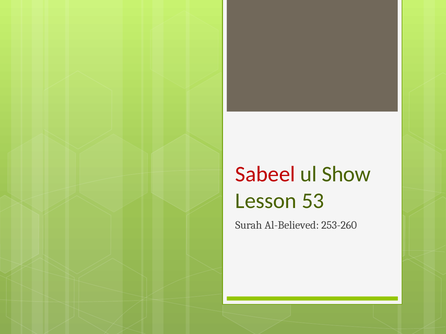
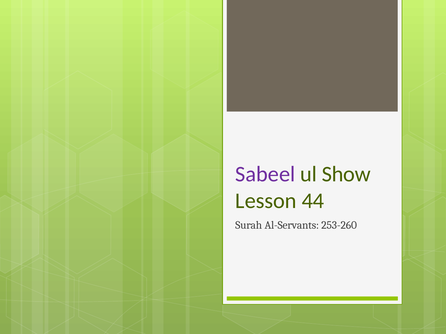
Sabeel colour: red -> purple
53: 53 -> 44
Al-Believed: Al-Believed -> Al-Servants
